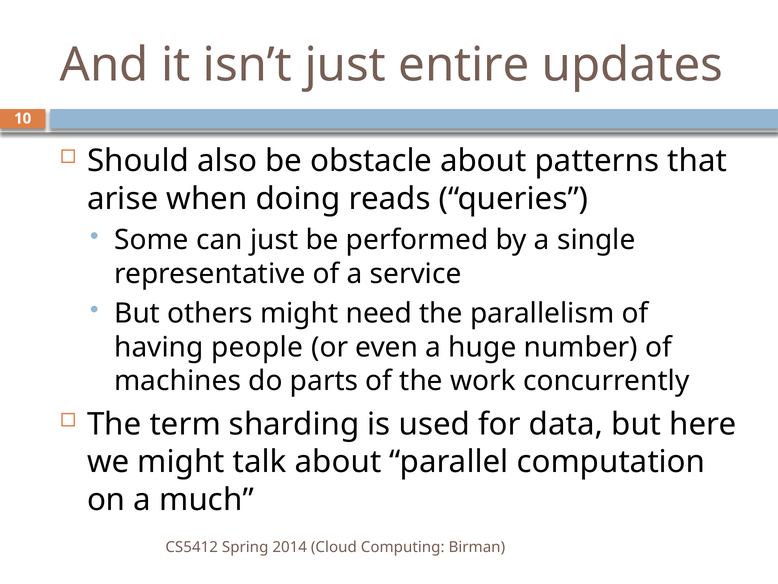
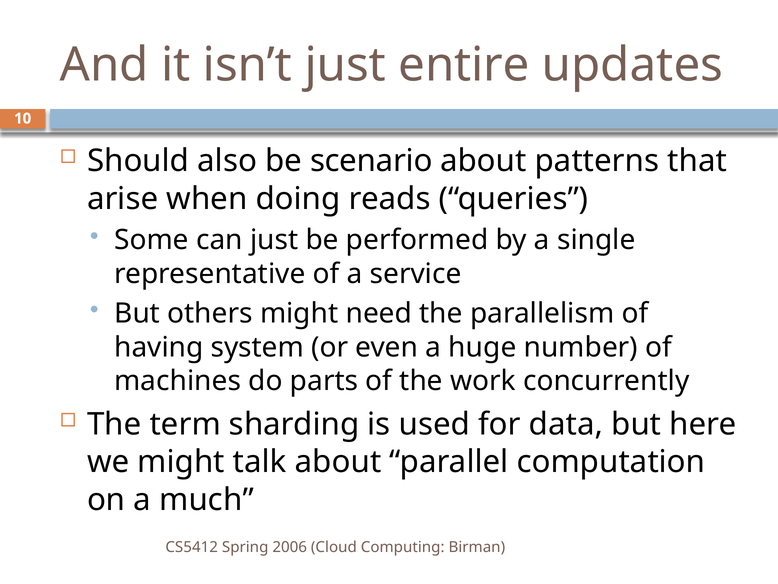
obstacle: obstacle -> scenario
people: people -> system
2014: 2014 -> 2006
